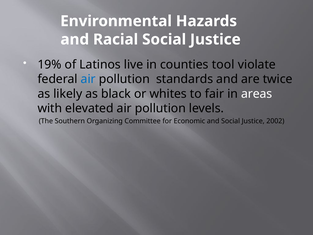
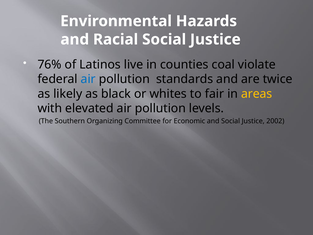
19%: 19% -> 76%
tool: tool -> coal
areas colour: white -> yellow
